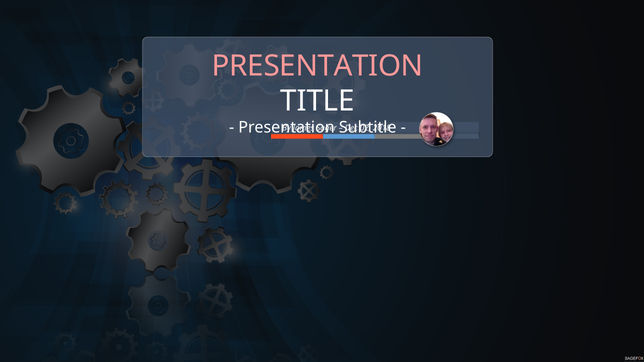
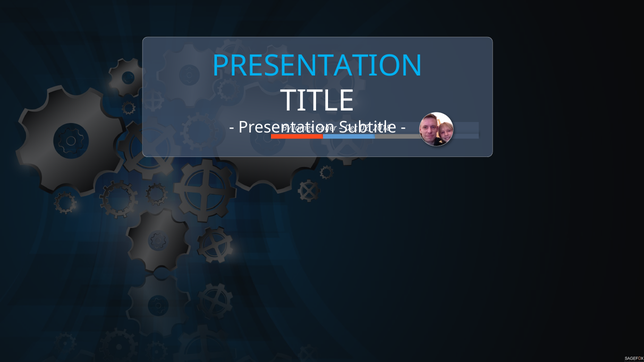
PRESENTATION at (318, 66) colour: pink -> light blue
